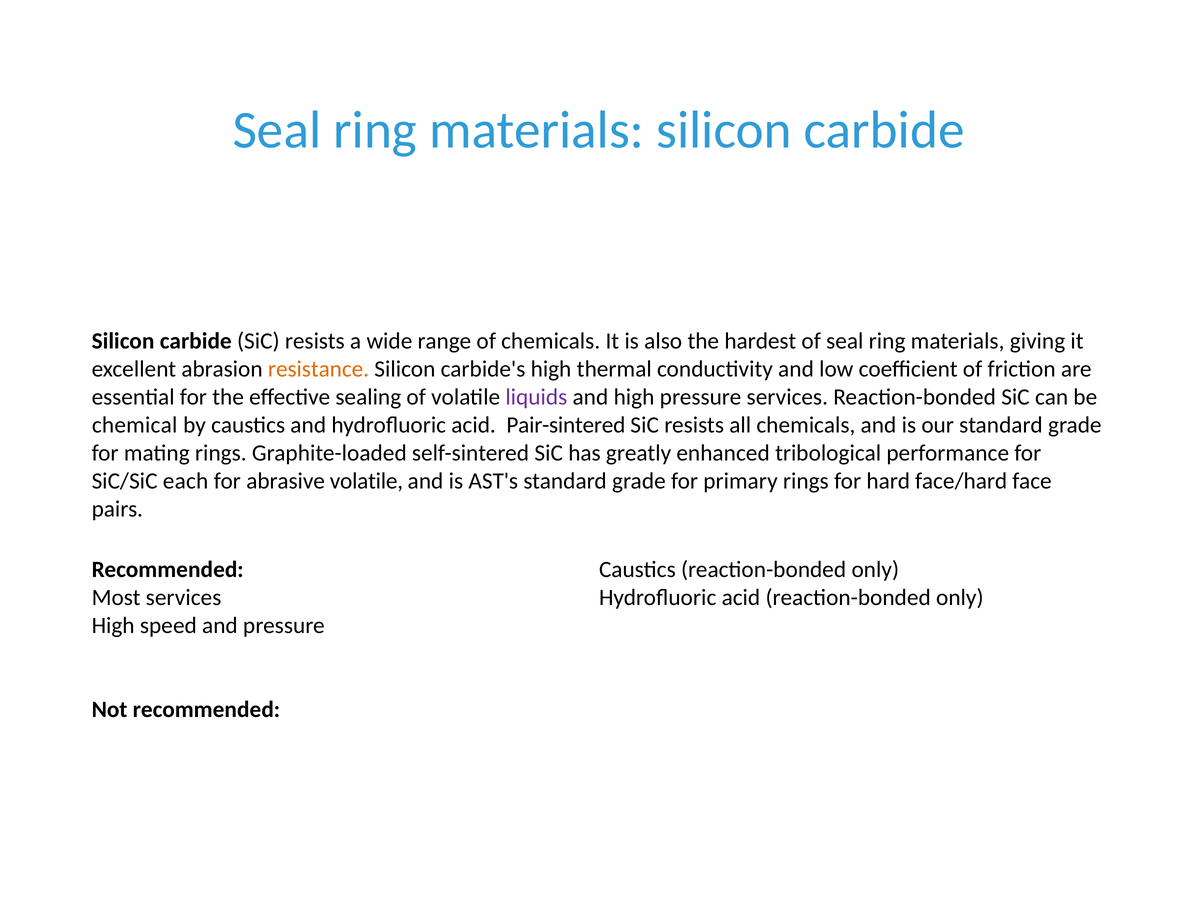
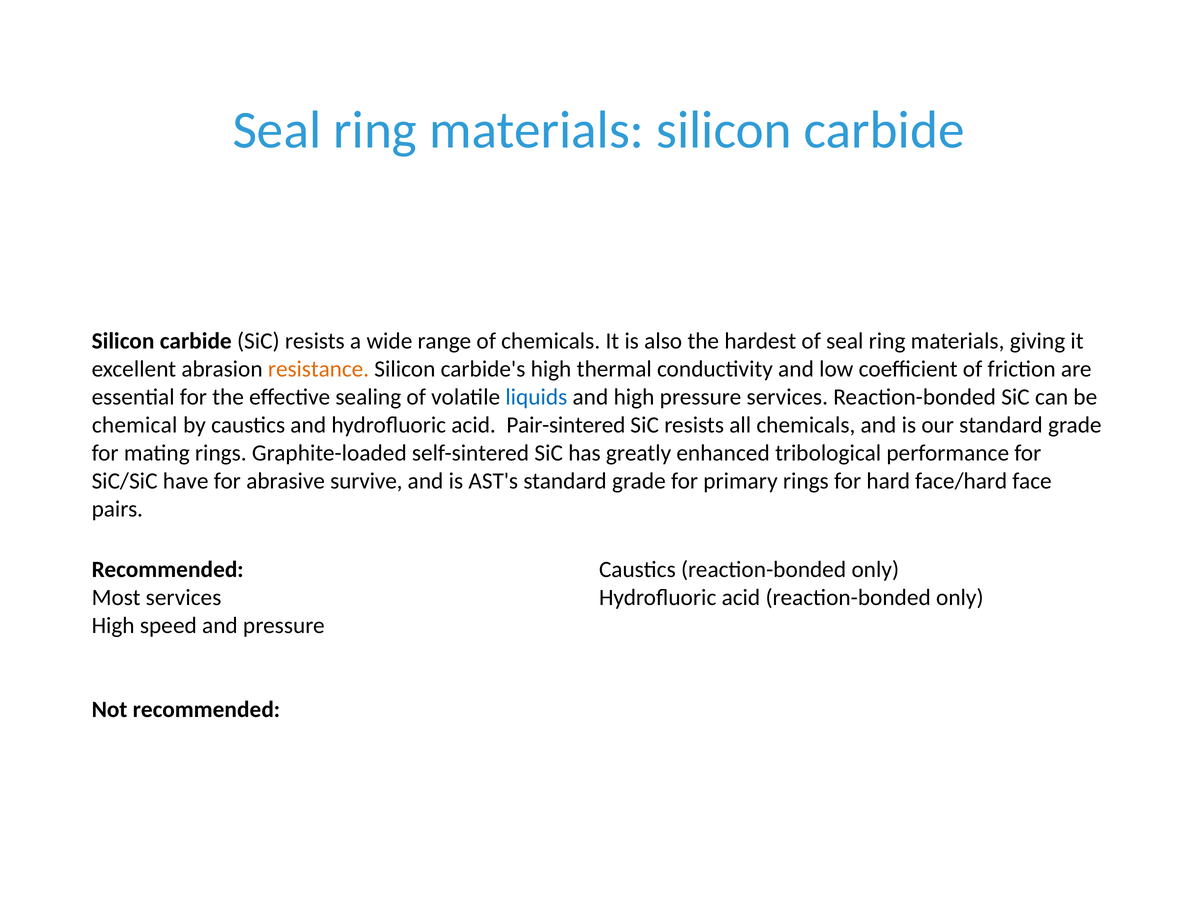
liquids colour: purple -> blue
each: each -> have
abrasive volatile: volatile -> survive
